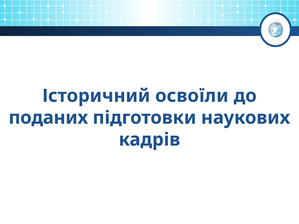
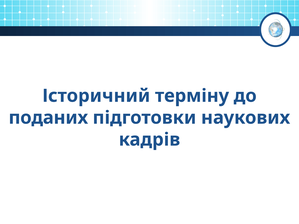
освоїли: освоїли -> терміну
